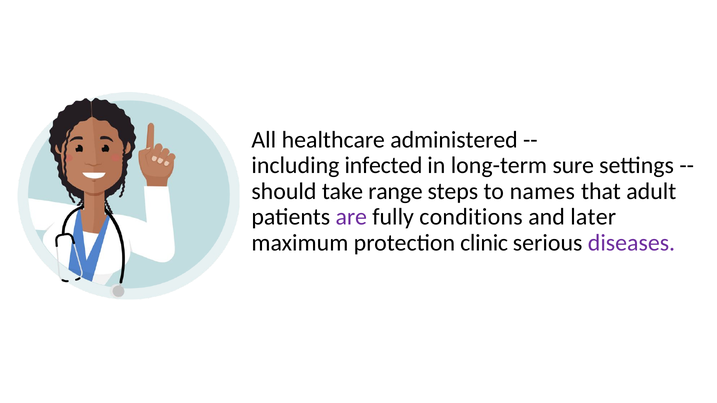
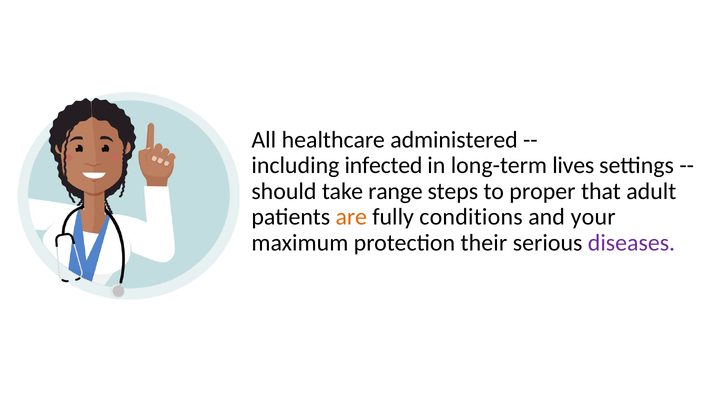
sure: sure -> lives
names: names -> proper
are colour: purple -> orange
later: later -> your
clinic: clinic -> their
